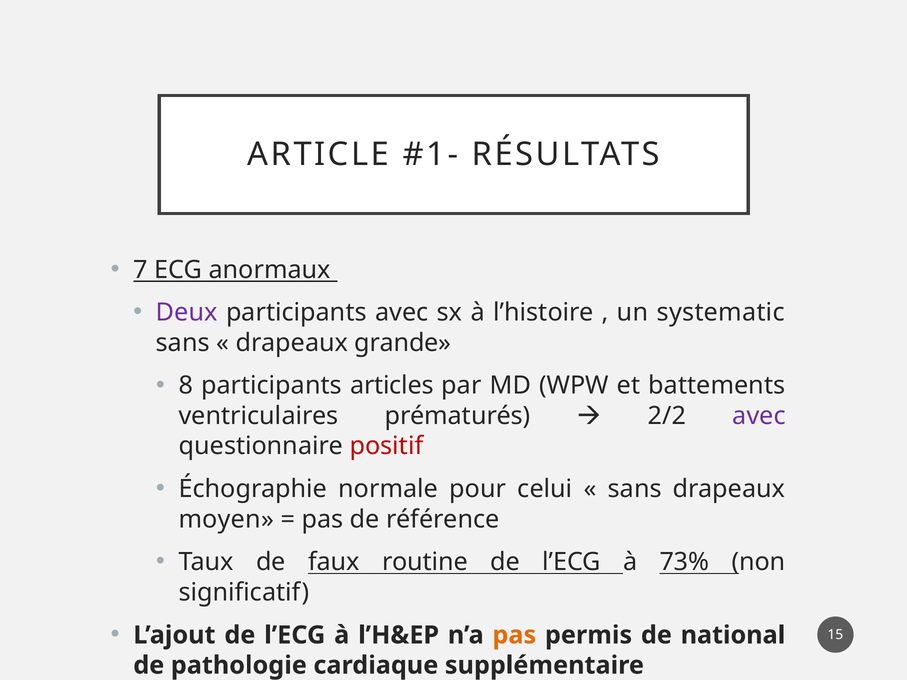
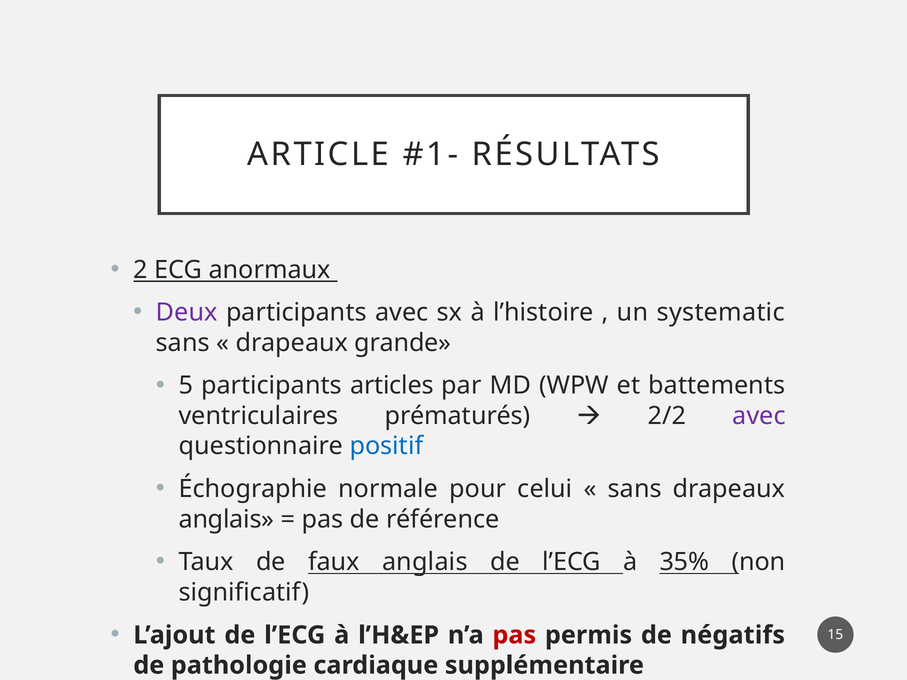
7: 7 -> 2
8: 8 -> 5
positif colour: red -> blue
moyen at (226, 519): moyen -> anglais
faux routine: routine -> anglais
73%: 73% -> 35%
pas at (514, 635) colour: orange -> red
national: national -> négatifs
